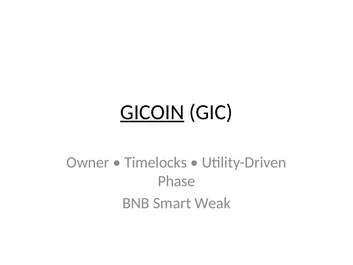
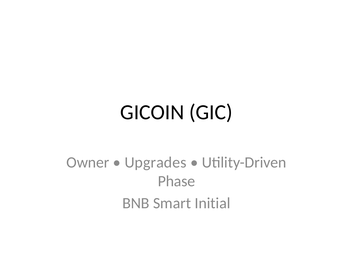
GICOIN underline: present -> none
Timelocks: Timelocks -> Upgrades
Weak: Weak -> Initial
